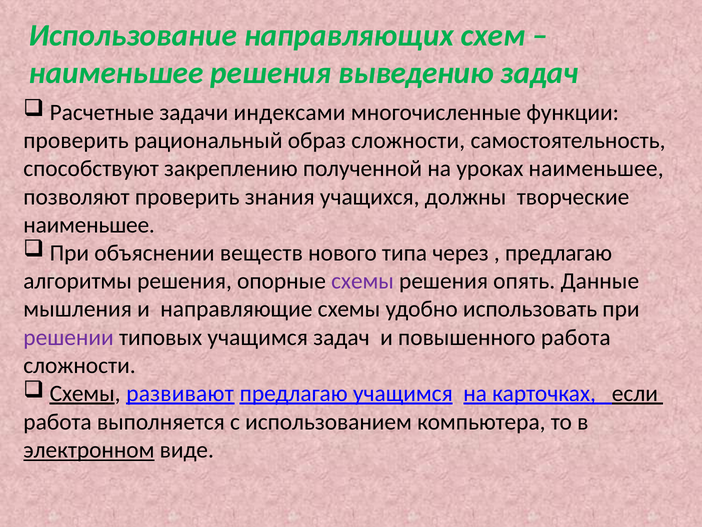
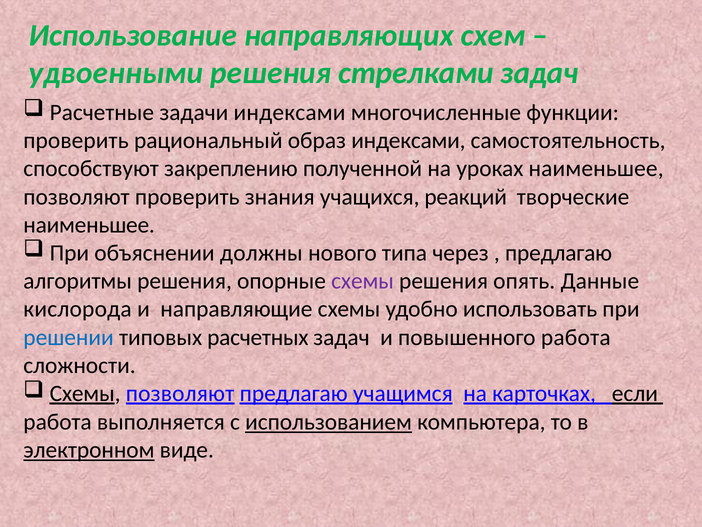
наименьшее at (116, 73): наименьшее -> удвоенными
выведению: выведению -> стрелками
образ сложности: сложности -> индексами
должны: должны -> реакций
веществ: веществ -> должны
мышления: мышления -> кислорода
решении colour: purple -> blue
типовых учащимся: учащимся -> расчетных
Схемы развивают: развивают -> позволяют
использованием underline: none -> present
